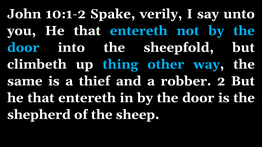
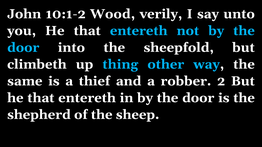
Spake: Spake -> Wood
